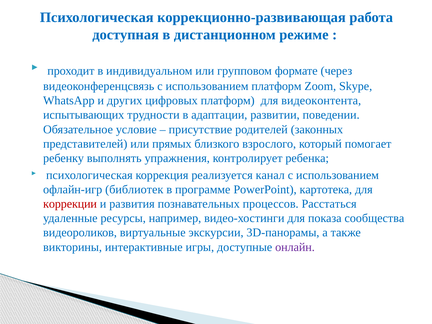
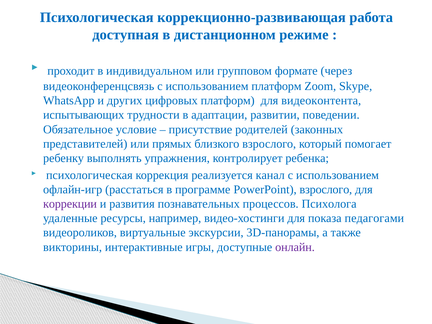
библиотек: библиотек -> расстаться
PowerPoint картотека: картотека -> взрослого
коррекции colour: red -> purple
Расстаться: Расстаться -> Психолога
сообщества: сообщества -> педагогами
